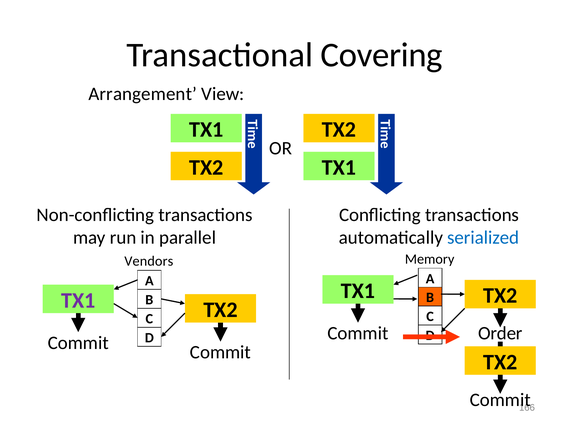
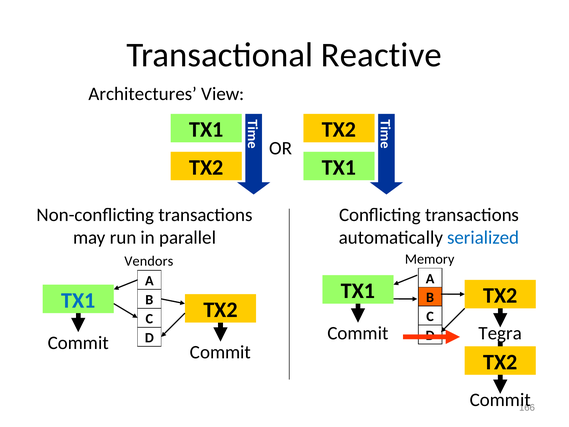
Covering: Covering -> Reactive
Arrangement: Arrangement -> Architectures
TX1 at (78, 300) colour: purple -> blue
Order: Order -> Tegra
